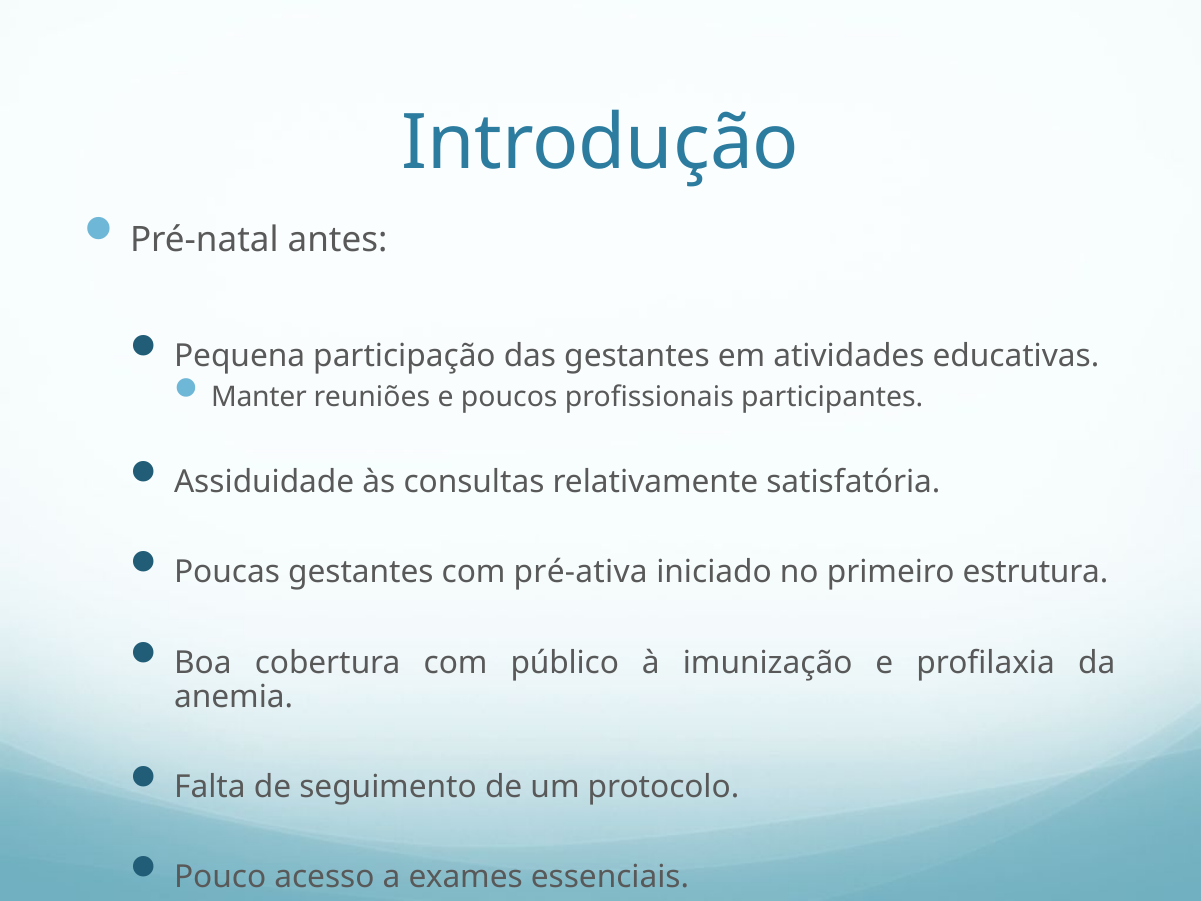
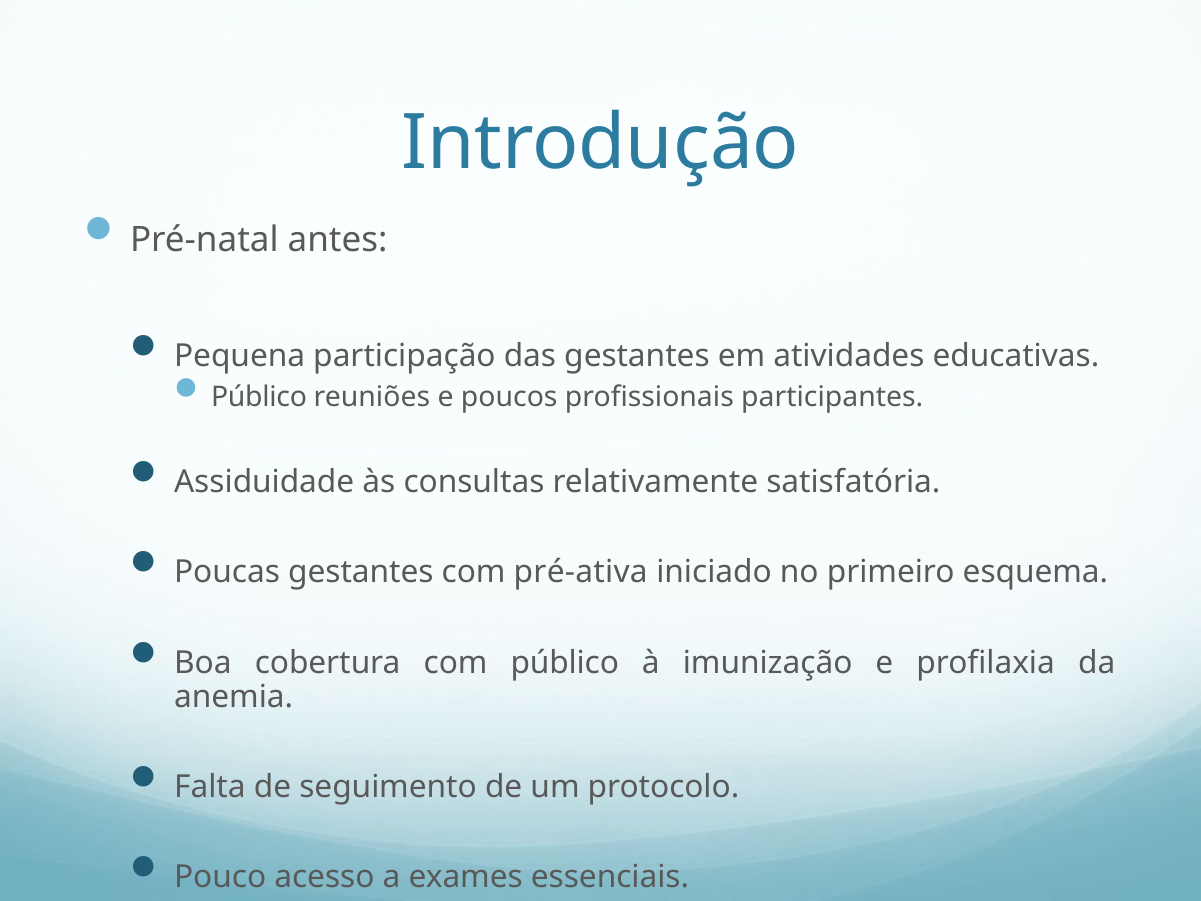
Manter at (259, 397): Manter -> Público
estrutura: estrutura -> esquema
